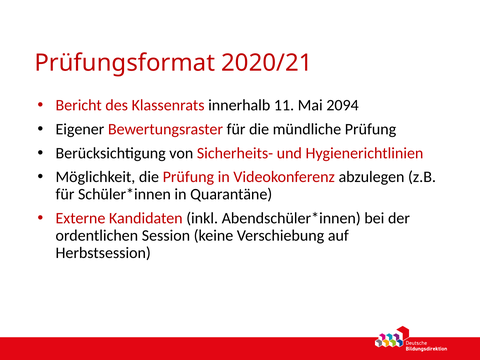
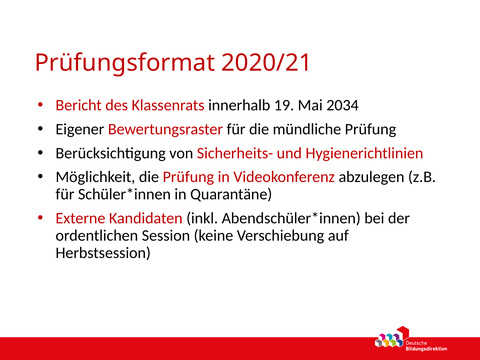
11: 11 -> 19
2094: 2094 -> 2034
